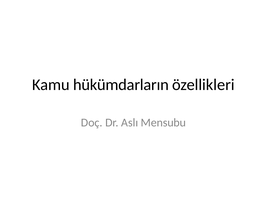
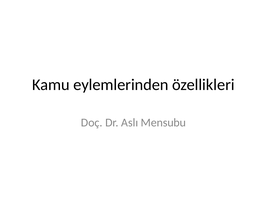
hükümdarların: hükümdarların -> eylemlerinden
